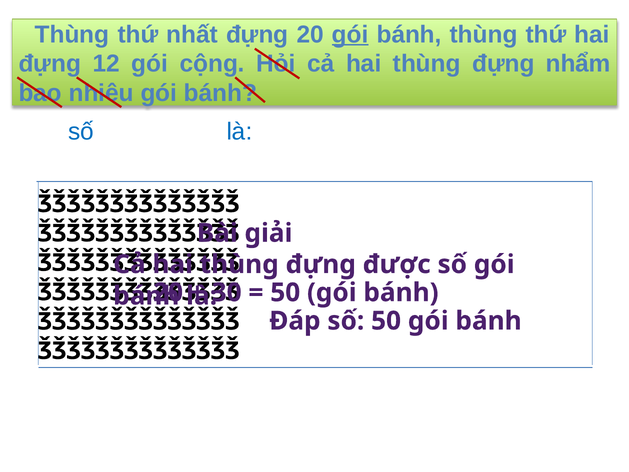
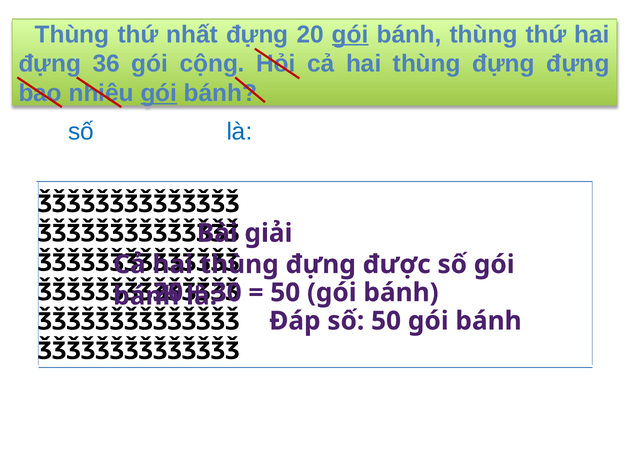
12: 12 -> 36
đựng nhẩm: nhẩm -> đựng
gói at (159, 93) underline: none -> present
